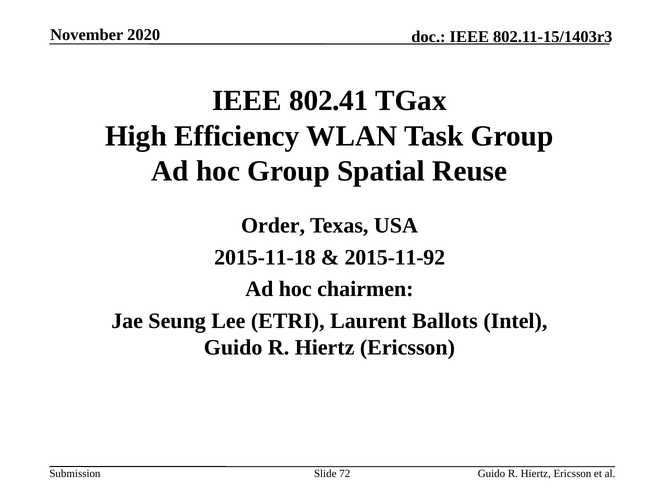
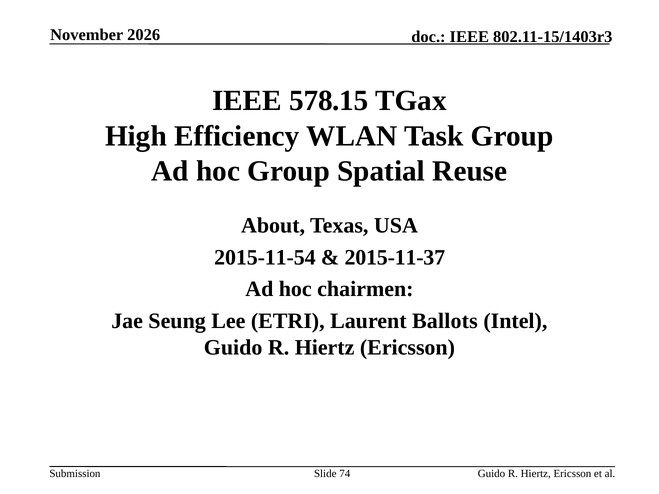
2020: 2020 -> 2026
802.41: 802.41 -> 578.15
Order: Order -> About
2015-11-18: 2015-11-18 -> 2015-11-54
2015-11-92: 2015-11-92 -> 2015-11-37
72: 72 -> 74
